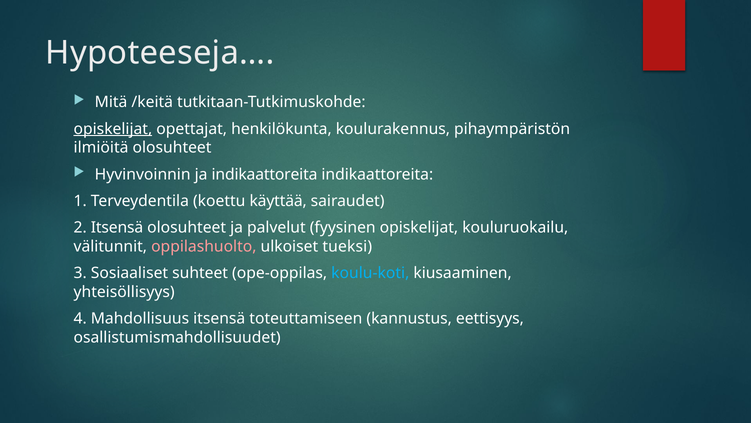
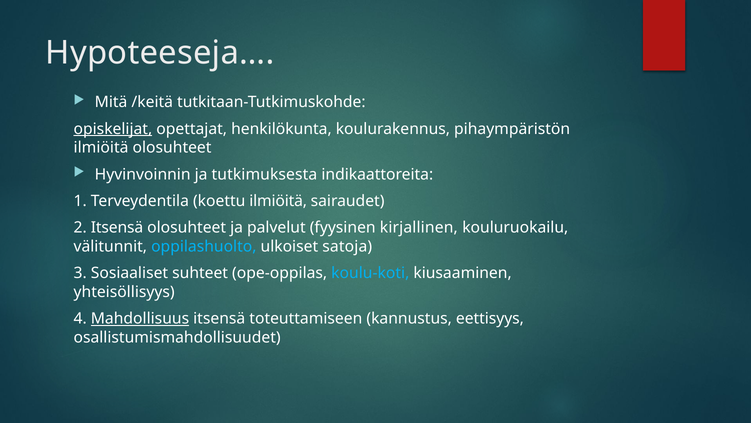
ja indikaattoreita: indikaattoreita -> tutkimuksesta
koettu käyttää: käyttää -> ilmiöitä
fyysinen opiskelijat: opiskelijat -> kirjallinen
oppilashuolto colour: pink -> light blue
tueksi: tueksi -> satoja
Mahdollisuus underline: none -> present
